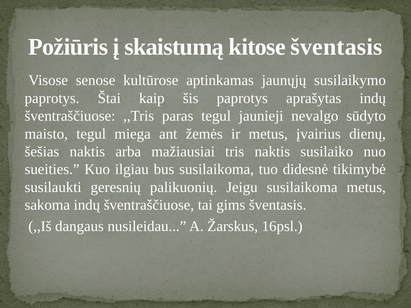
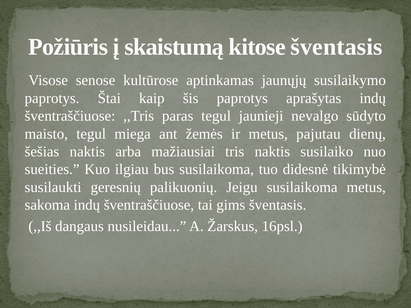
įvairius: įvairius -> pajutau
